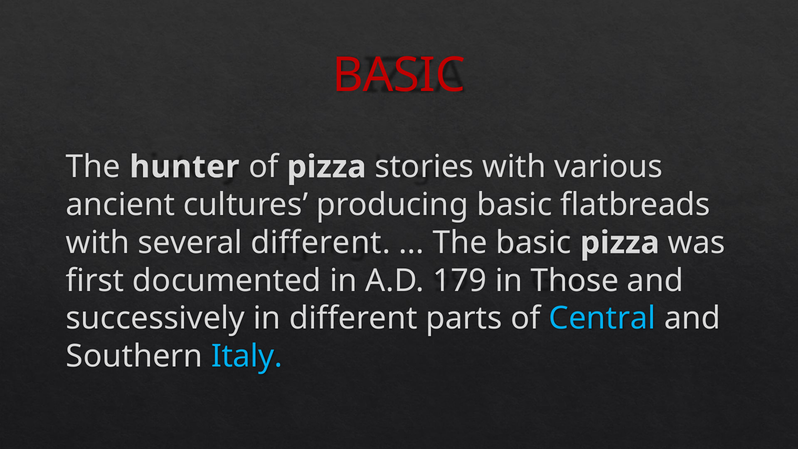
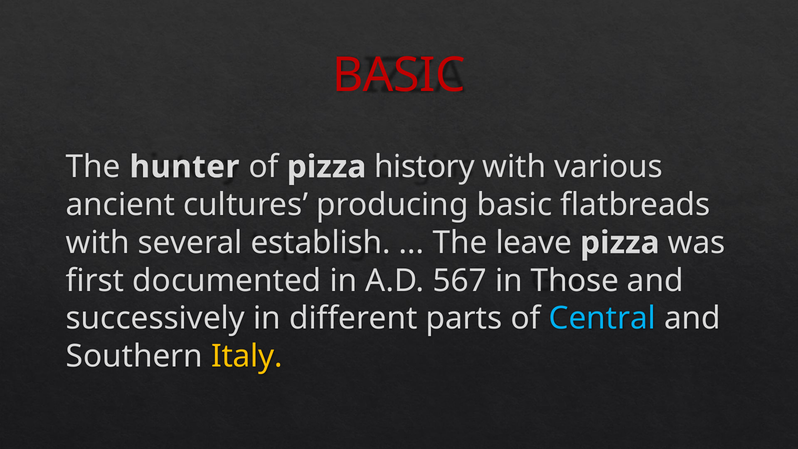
stories: stories -> history
several different: different -> establish
The basic: basic -> leave
179: 179 -> 567
Italy colour: light blue -> yellow
